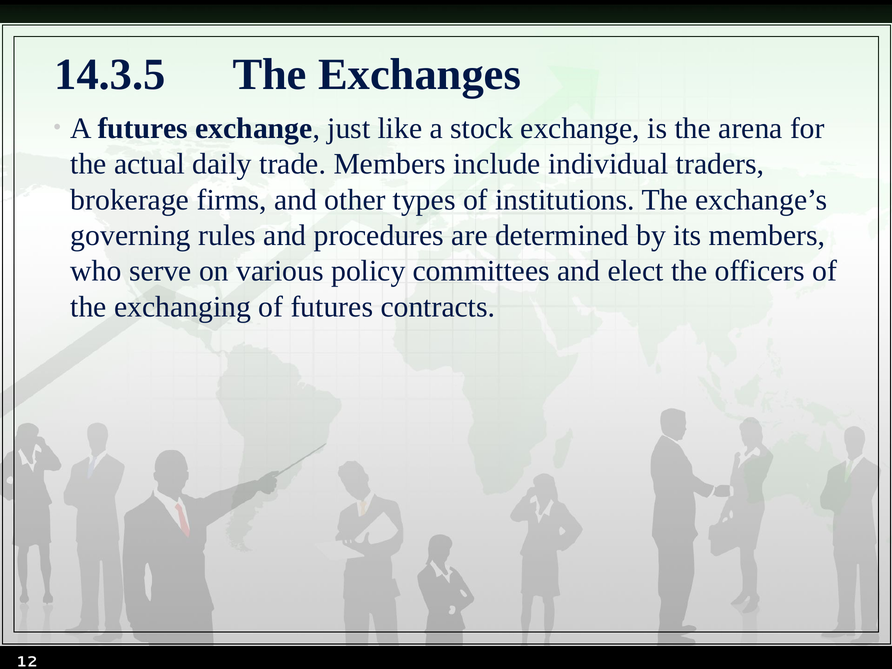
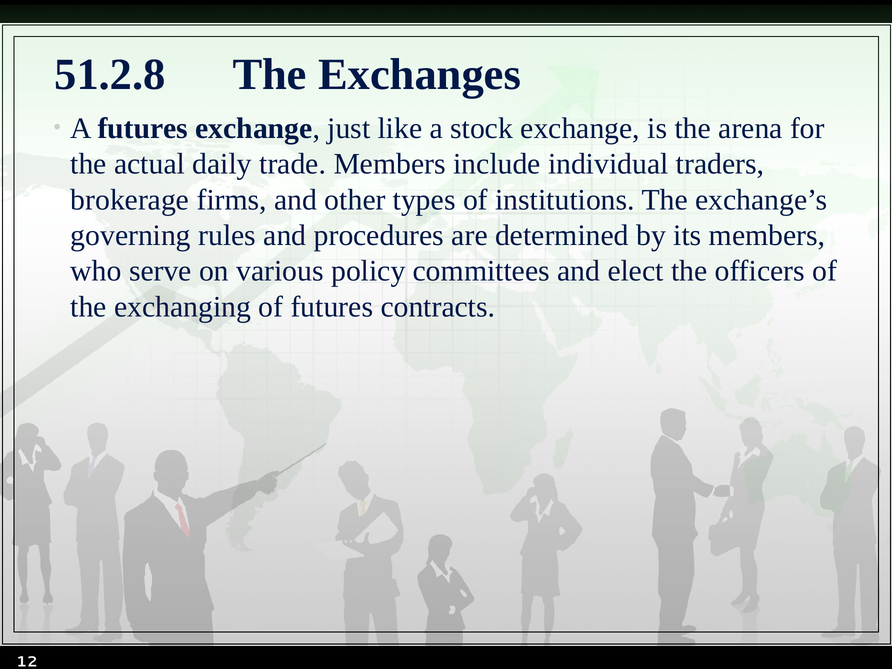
14.3.5: 14.3.5 -> 51.2.8
